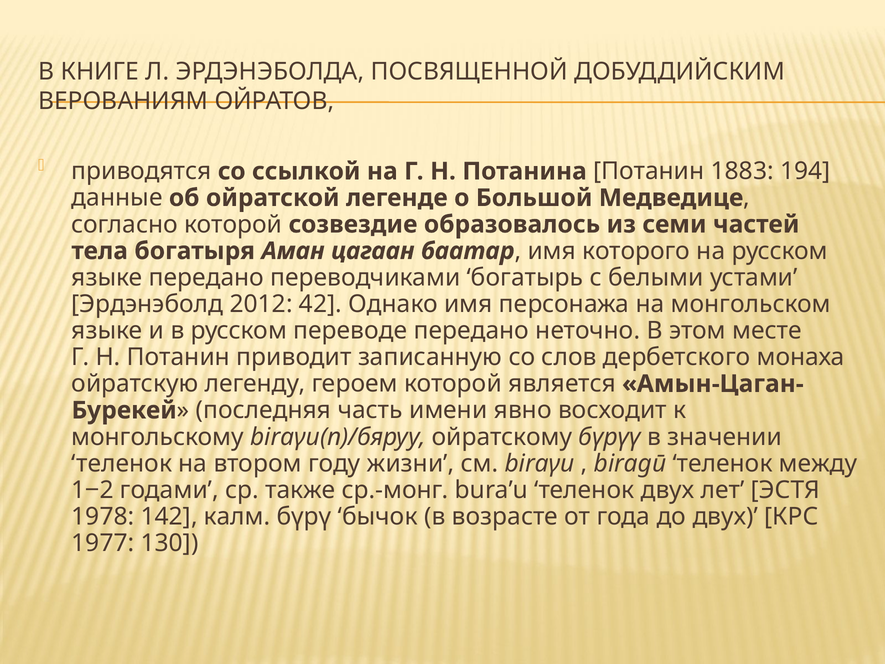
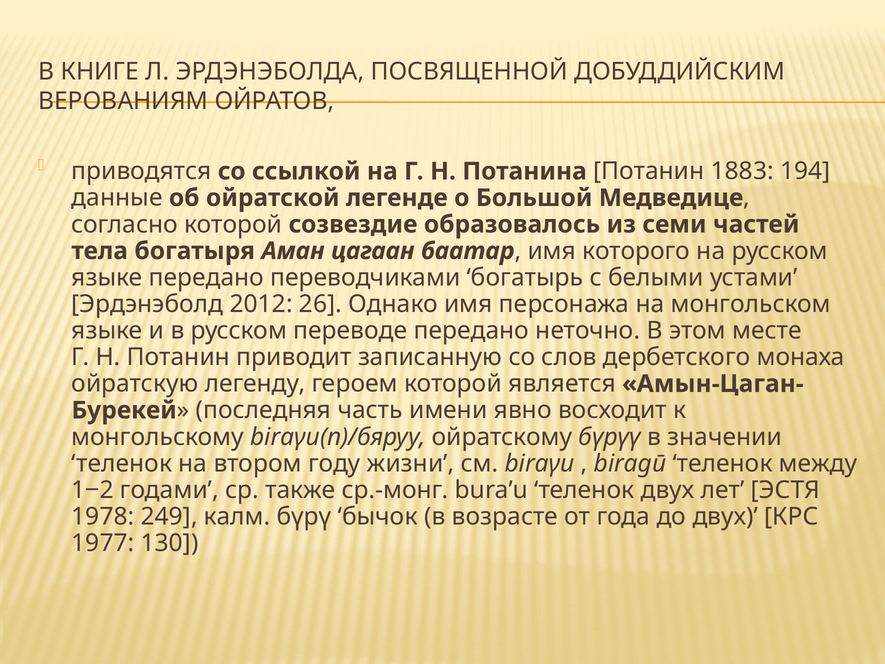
42: 42 -> 26
142: 142 -> 249
